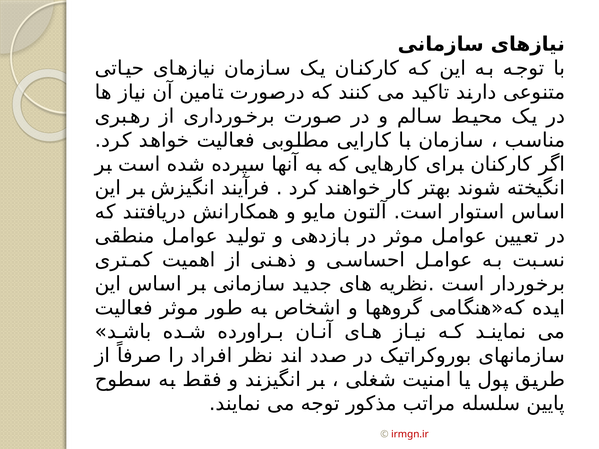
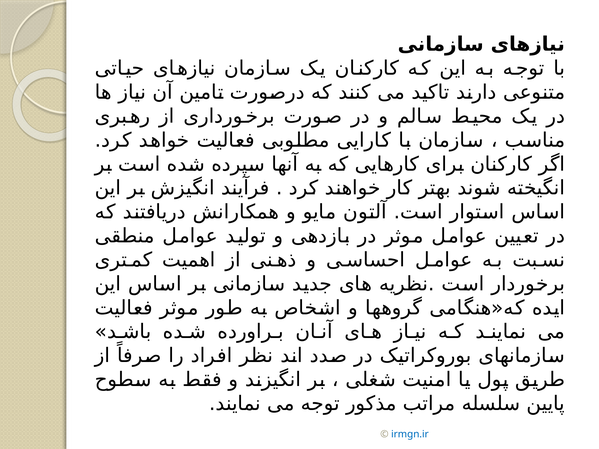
irmgn.ir colour: red -> blue
